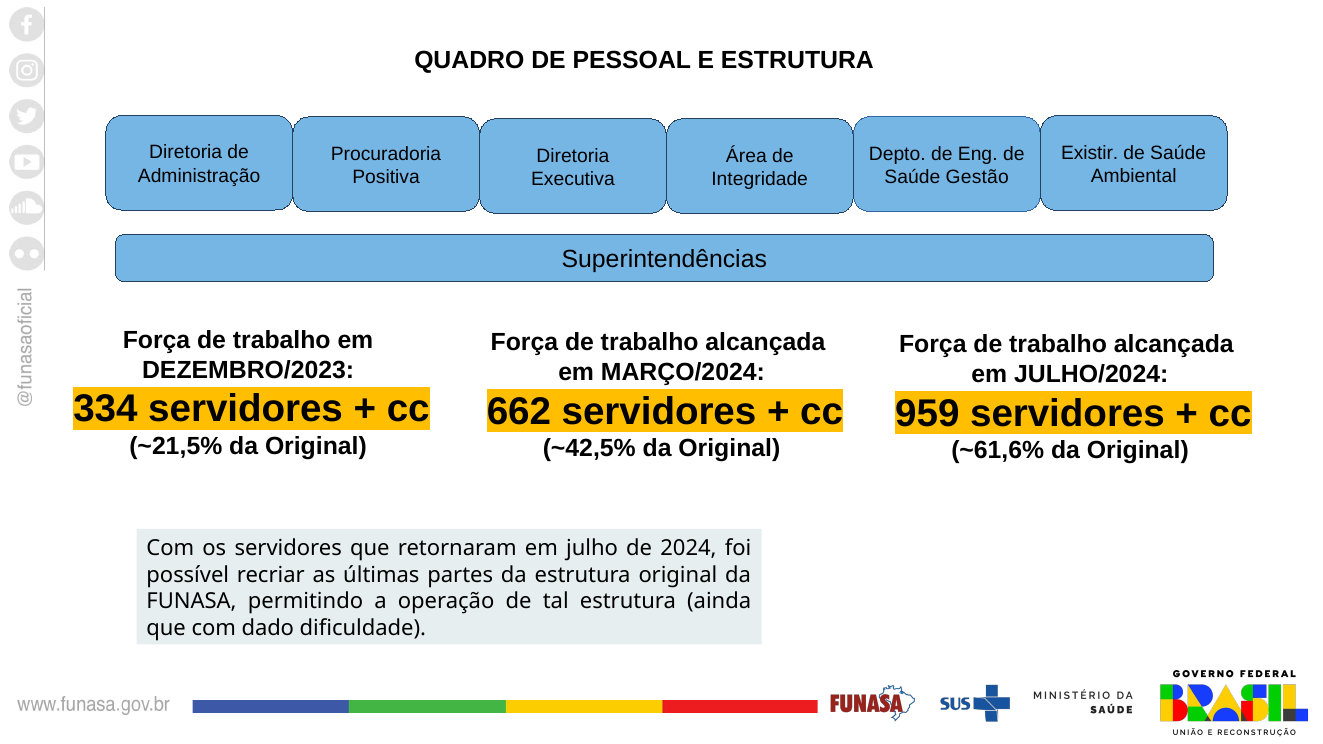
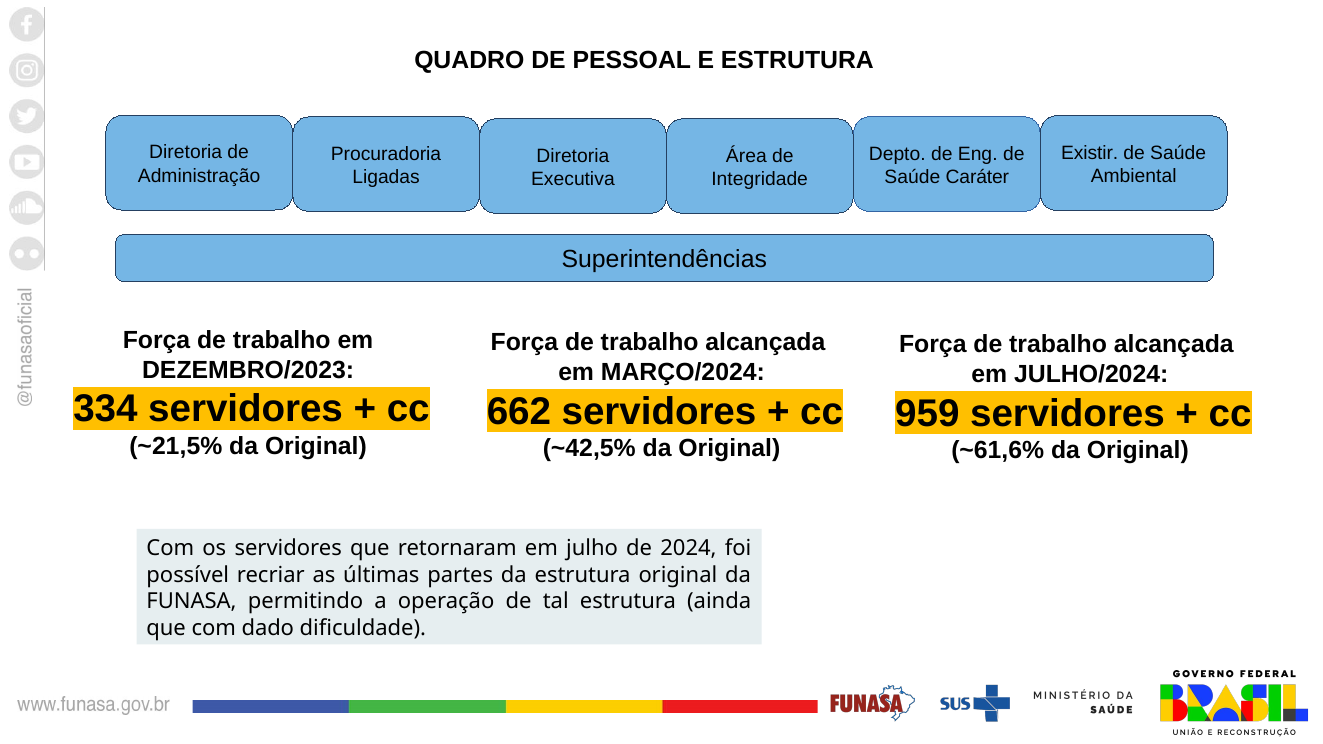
Positiva: Positiva -> Ligadas
Gestão: Gestão -> Caráter
